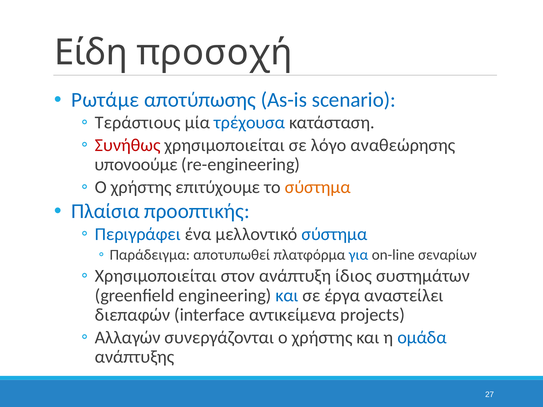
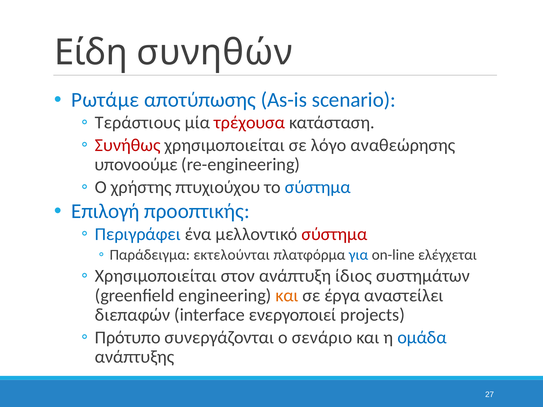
προσοχή: προσοχή -> συνηθών
τρέχουσα colour: blue -> red
επιτύχουμε: επιτύχουμε -> πτυχιούχου
σύστημα at (318, 187) colour: orange -> blue
Πλαίσια: Πλαίσια -> Επιλογή
σύστημα at (334, 234) colour: blue -> red
αποτυπωθεί: αποτυπωθεί -> εκτελούνται
σεναρίων: σεναρίων -> ελέγχεται
και at (287, 296) colour: blue -> orange
αντικείμενα: αντικείμενα -> ενεργοποιεί
Αλλαγών: Αλλαγών -> Πρότυπο
συνεργάζονται ο χρήστης: χρήστης -> σενάριο
